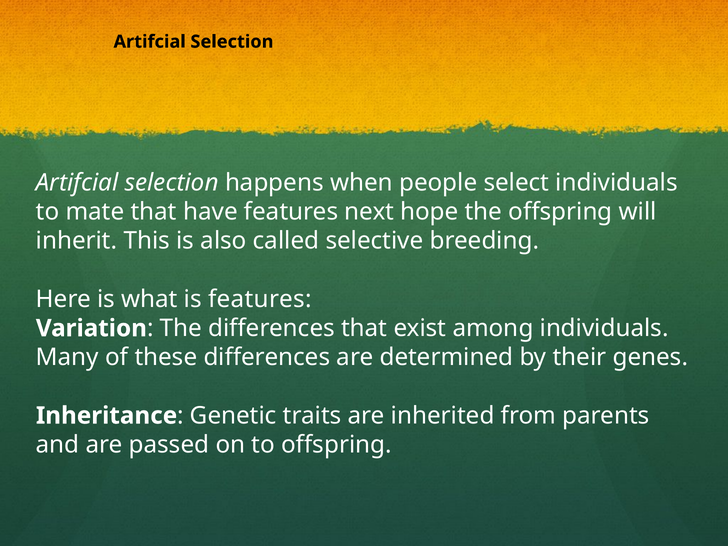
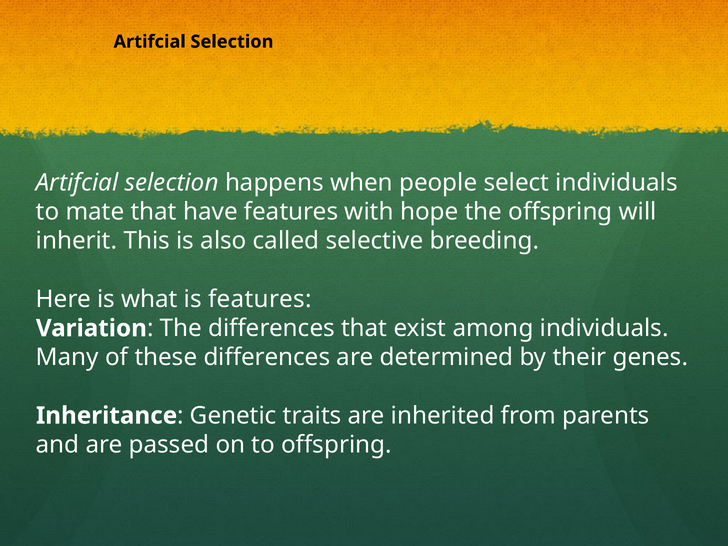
next: next -> with
